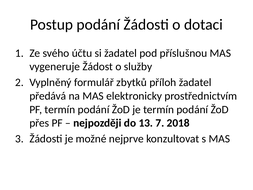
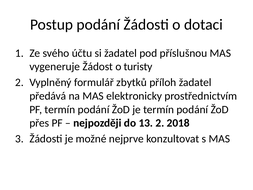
služby: služby -> turisty
13 7: 7 -> 2
